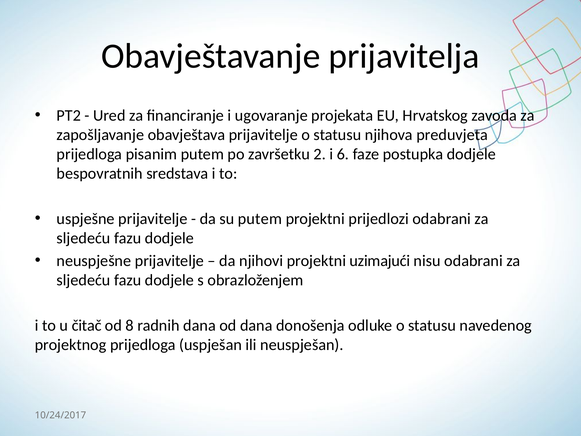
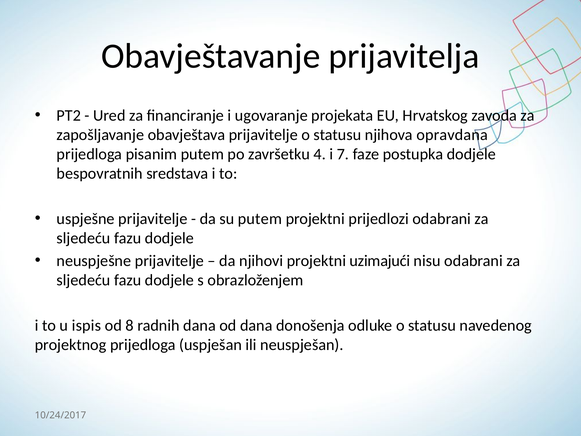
preduvjeta: preduvjeta -> opravdana
2: 2 -> 4
6: 6 -> 7
čitač: čitač -> ispis
